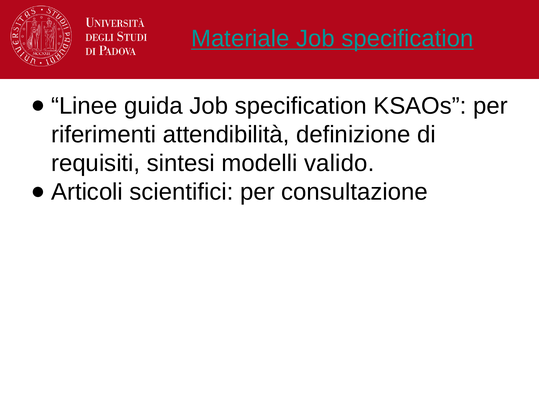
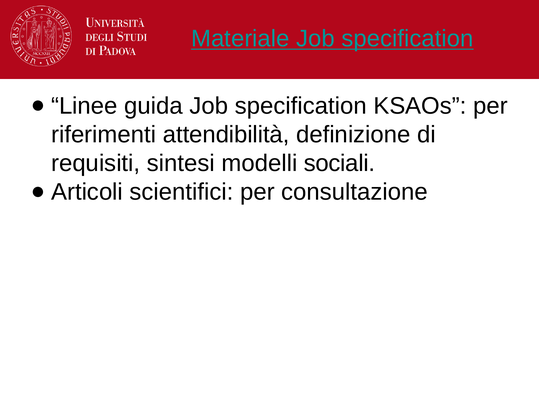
valido: valido -> sociali
